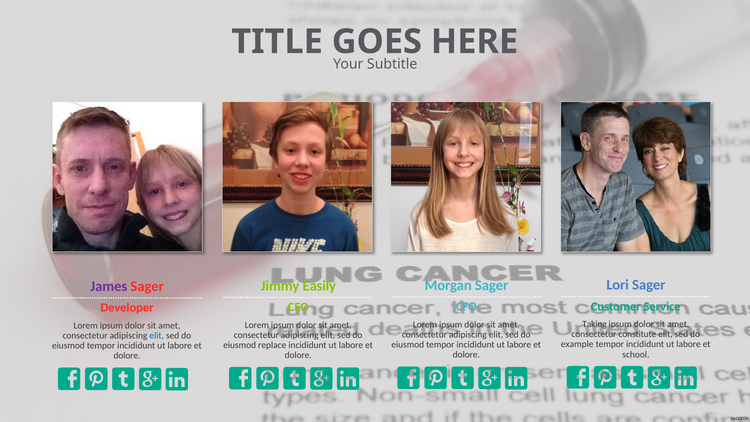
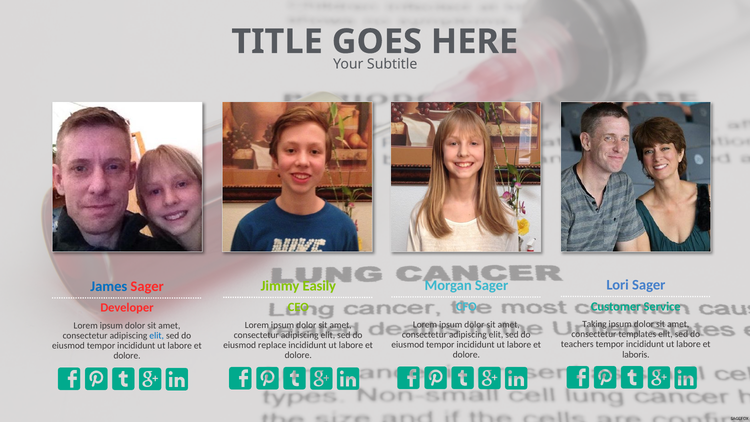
James colour: purple -> blue
constitute: constitute -> templates
example: example -> teachers
school: school -> laboris
